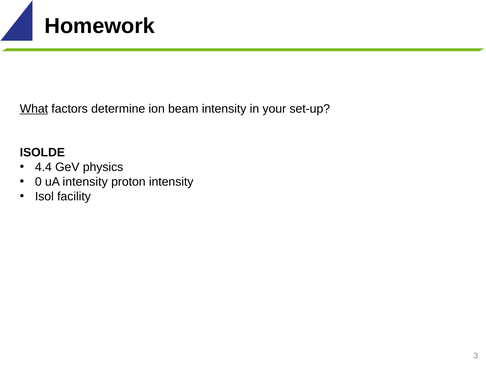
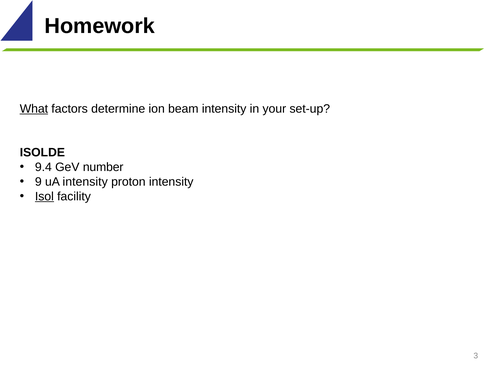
4.4: 4.4 -> 9.4
physics: physics -> number
0: 0 -> 9
Isol underline: none -> present
